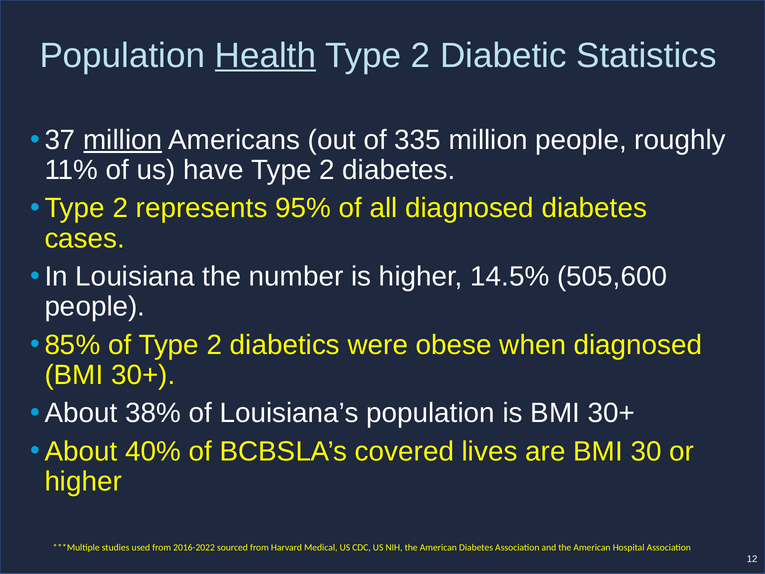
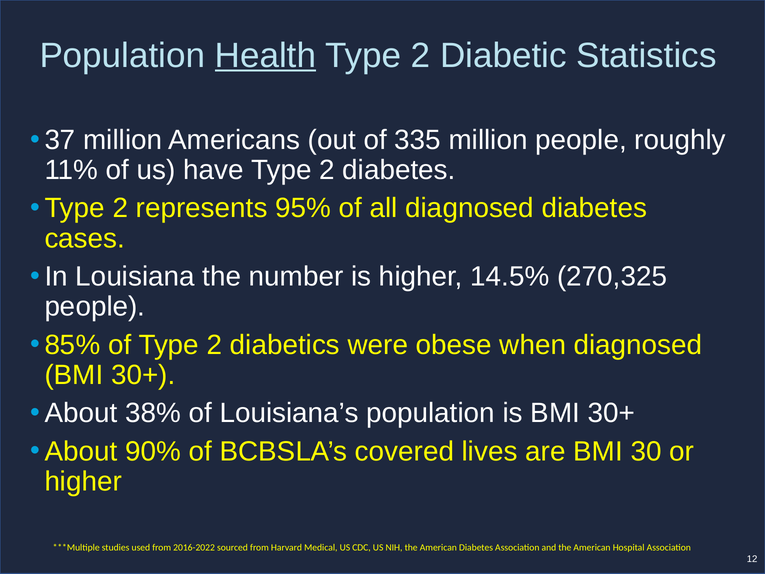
million at (123, 140) underline: present -> none
505,600: 505,600 -> 270,325
40%: 40% -> 90%
